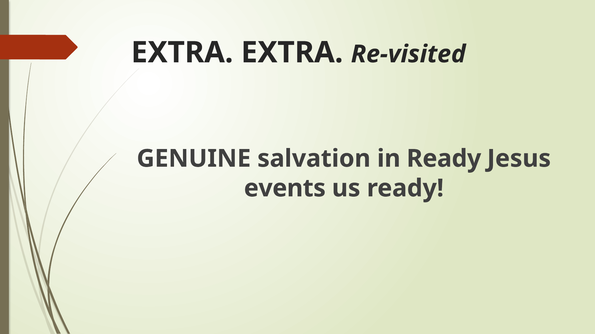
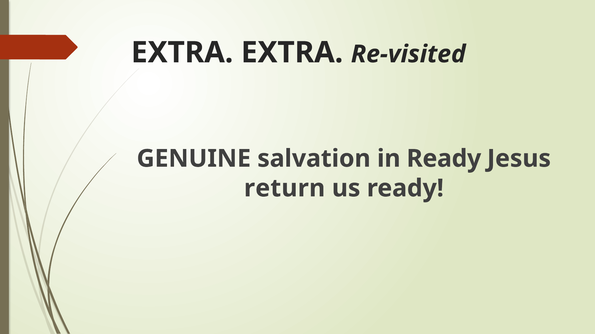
events: events -> return
